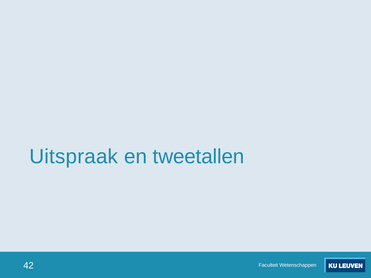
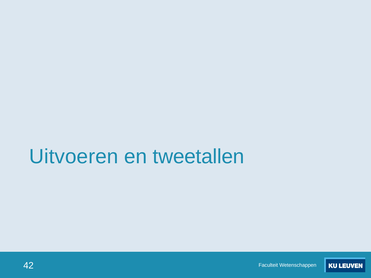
Uitspraak: Uitspraak -> Uitvoeren
